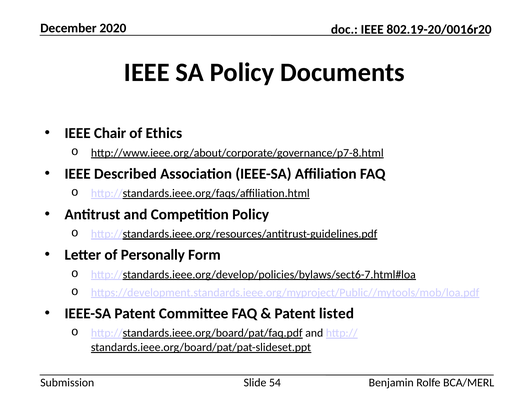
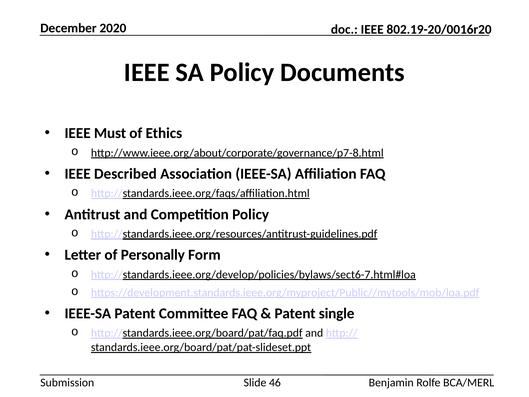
Chair: Chair -> Must
listed: listed -> single
54: 54 -> 46
